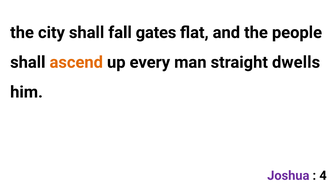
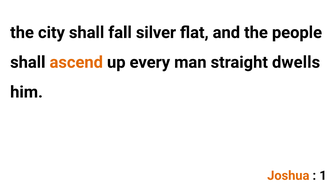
gates: gates -> silver
Joshua colour: purple -> orange
4: 4 -> 1
